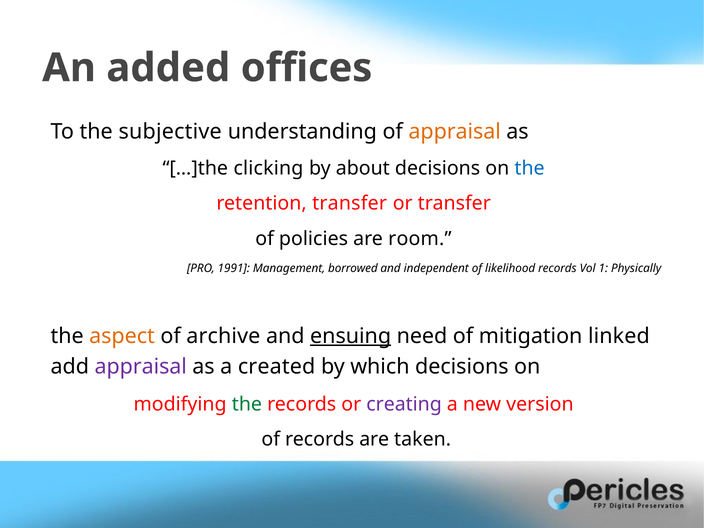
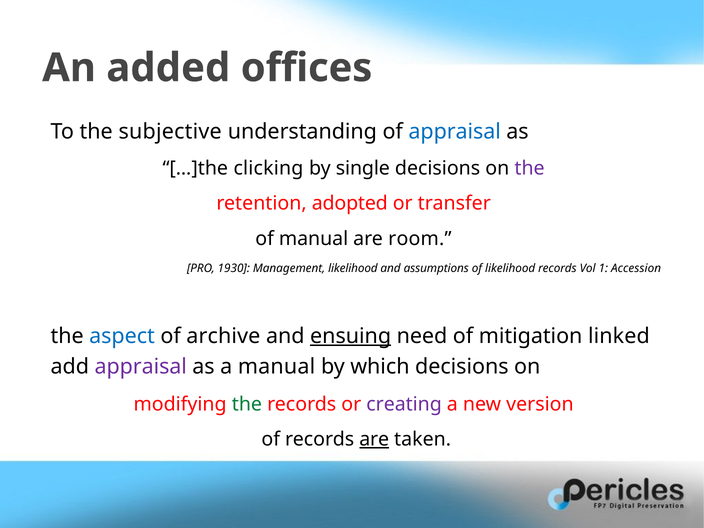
appraisal at (455, 132) colour: orange -> blue
about: about -> single
the at (530, 168) colour: blue -> purple
retention transfer: transfer -> adopted
of policies: policies -> manual
1991: 1991 -> 1930
Management borrowed: borrowed -> likelihood
independent: independent -> assumptions
Physically: Physically -> Accession
aspect colour: orange -> blue
a created: created -> manual
are at (374, 439) underline: none -> present
